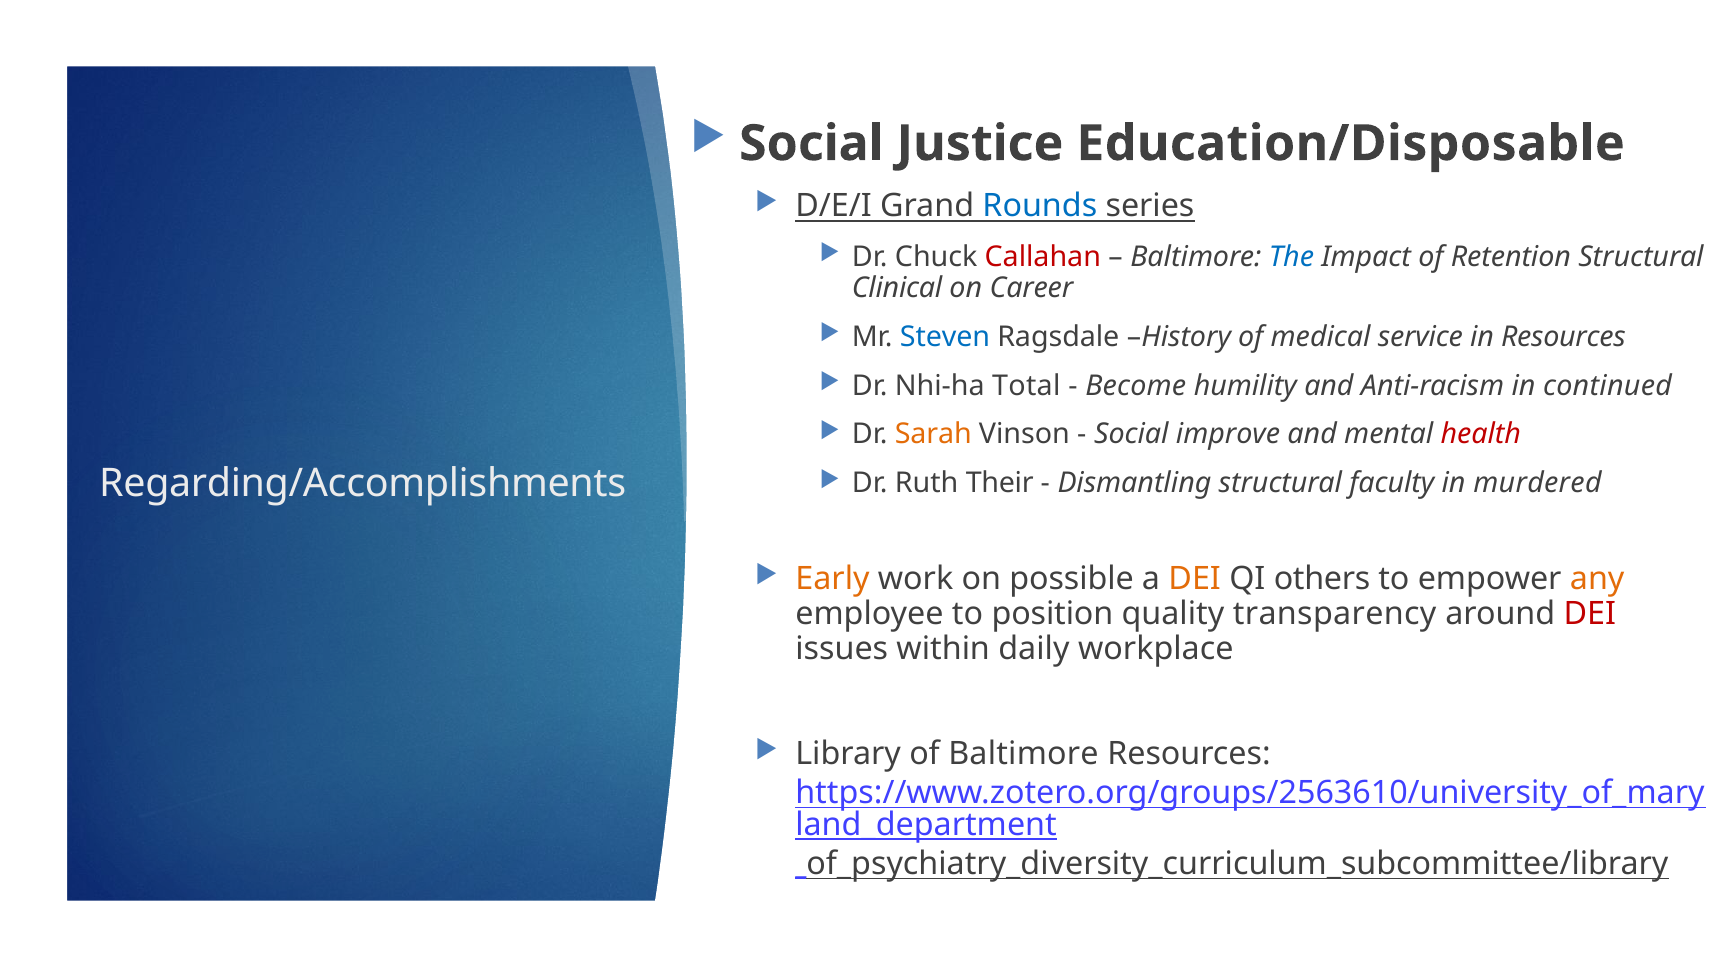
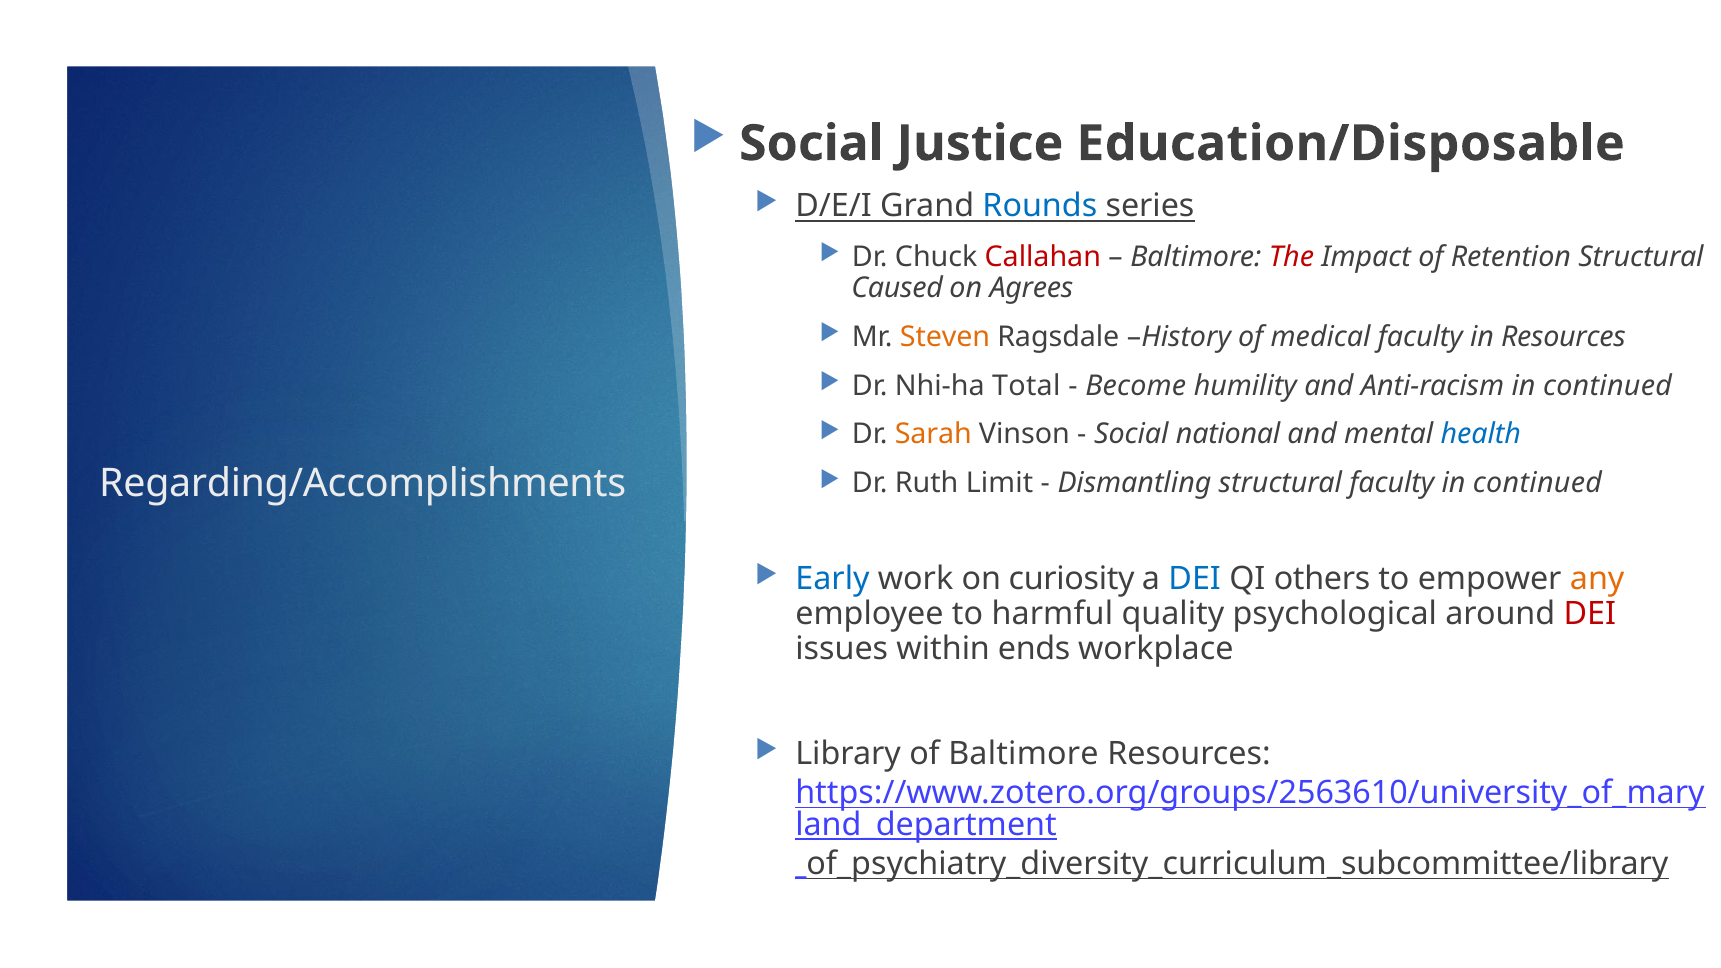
The colour: blue -> red
Clinical: Clinical -> Caused
Career: Career -> Agrees
Steven colour: blue -> orange
medical service: service -> faculty
improve: improve -> national
health colour: red -> blue
Their: Their -> Limit
murdered at (1537, 483): murdered -> continued
Early colour: orange -> blue
possible: possible -> curiosity
DEI at (1195, 579) colour: orange -> blue
position: position -> harmful
transparency: transparency -> psychological
daily: daily -> ends
